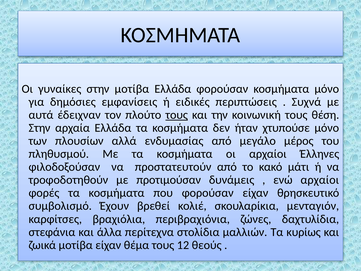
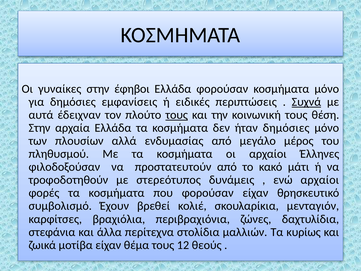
στην μοτίβα: μοτίβα -> έφηβοι
Συχνά underline: none -> present
ήταν χτυπούσε: χτυπούσε -> δημόσιες
προτιμούσαν: προτιμούσαν -> στερεότυπος
